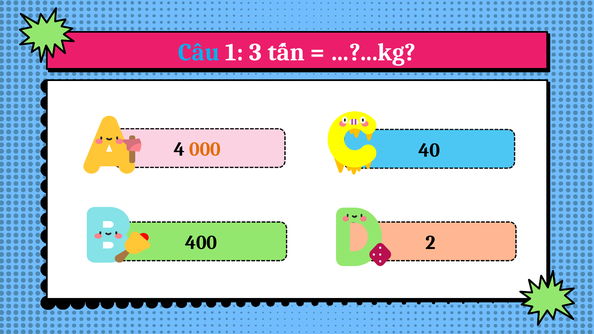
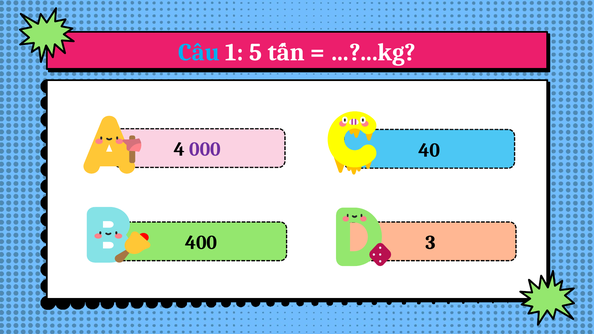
3: 3 -> 5
000 colour: orange -> purple
2: 2 -> 3
